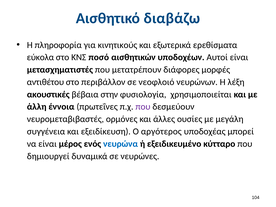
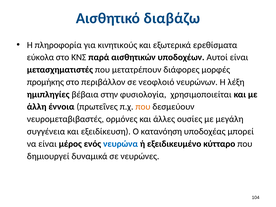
ποσό: ποσό -> παρά
αντιθέτου: αντιθέτου -> προμήκης
ακουστικές: ακουστικές -> ημιπληγίες
που at (143, 107) colour: purple -> orange
αργότερος: αργότερος -> κατανόηση
